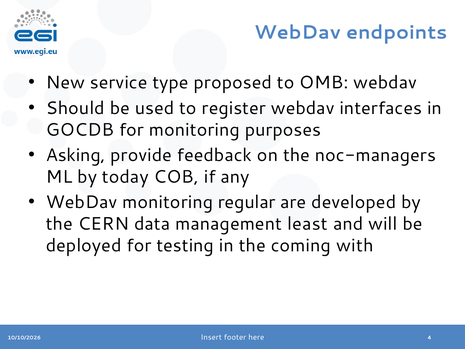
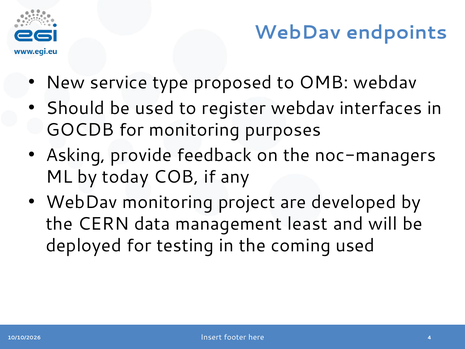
regular: regular -> project
coming with: with -> used
